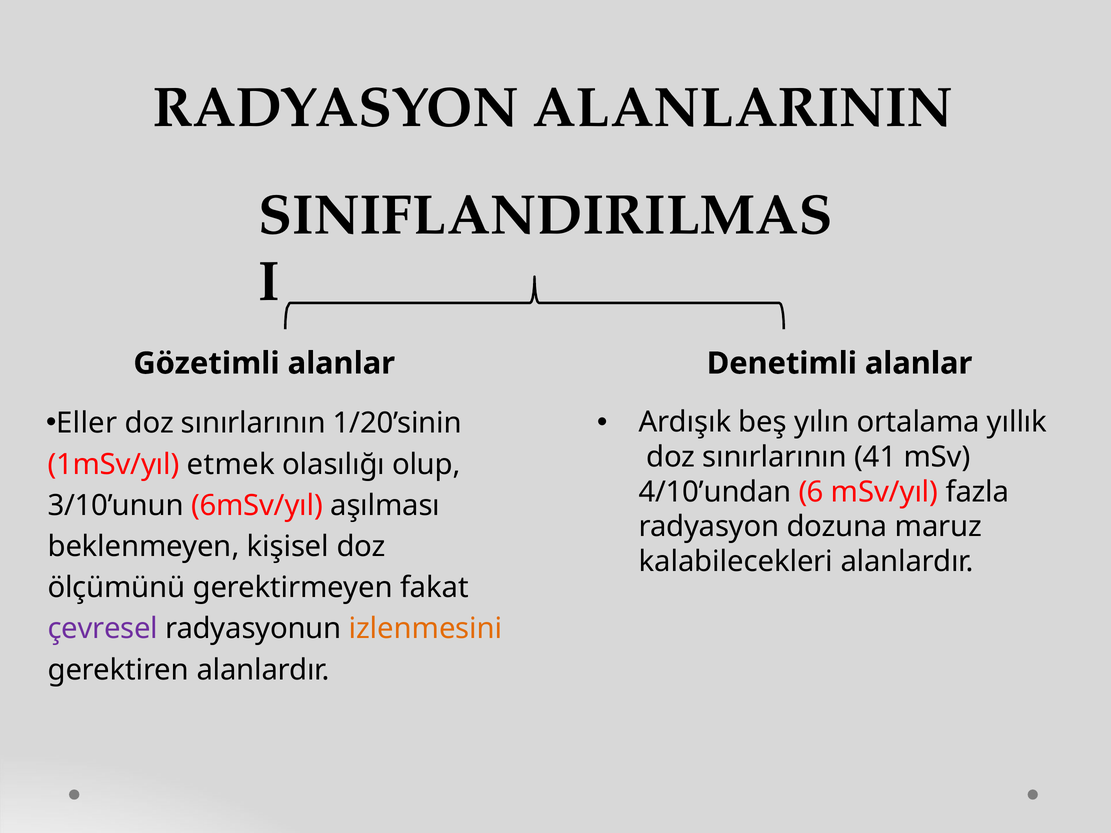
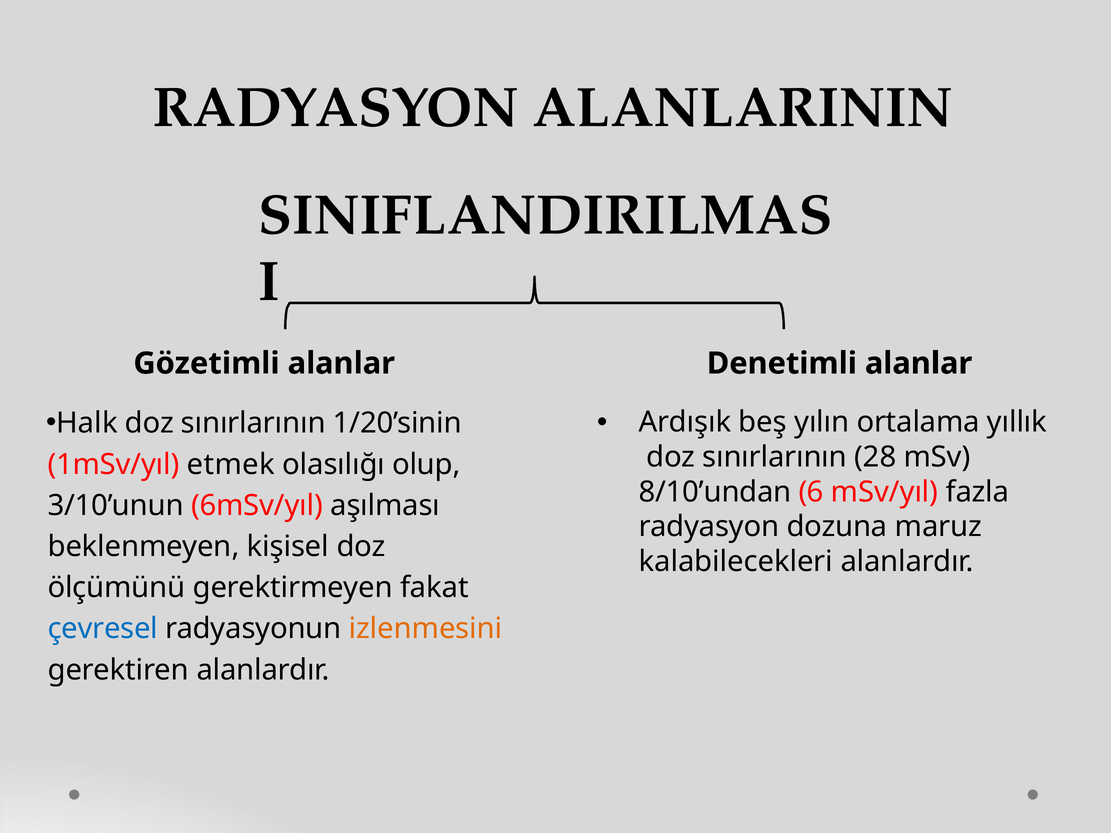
Eller: Eller -> Halk
41: 41 -> 28
4/10’undan: 4/10’undan -> 8/10’undan
çevresel colour: purple -> blue
